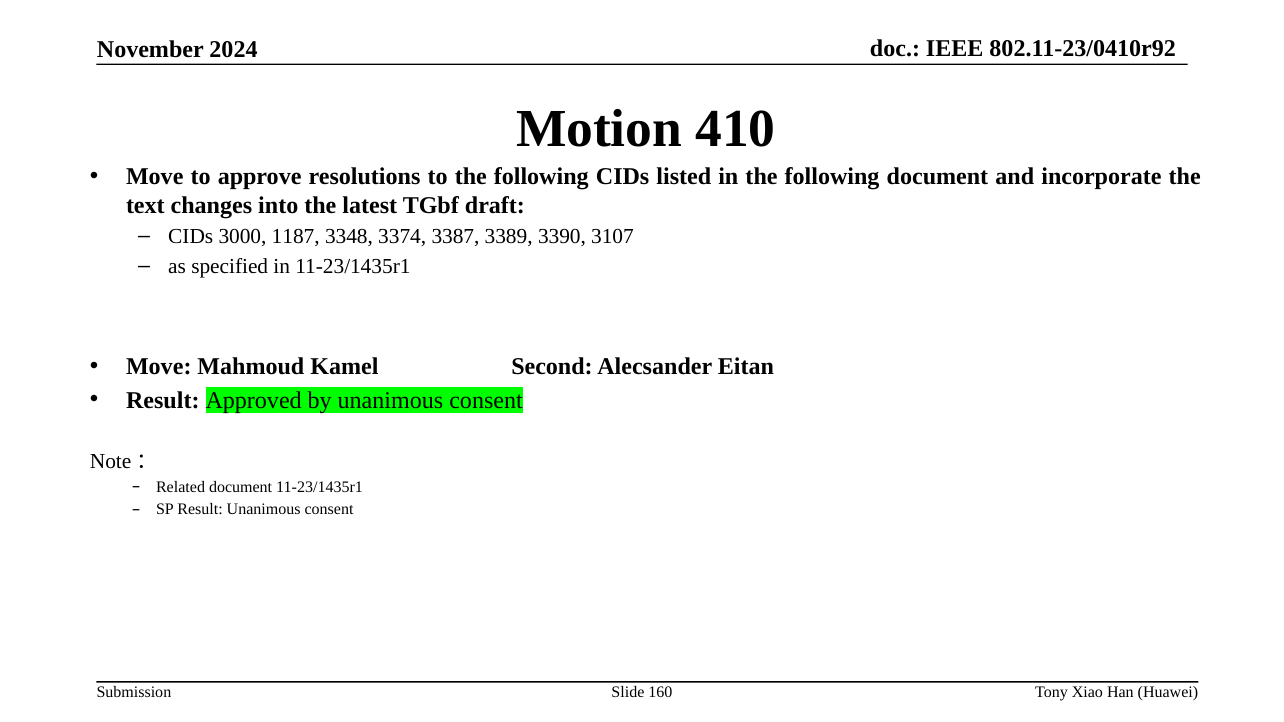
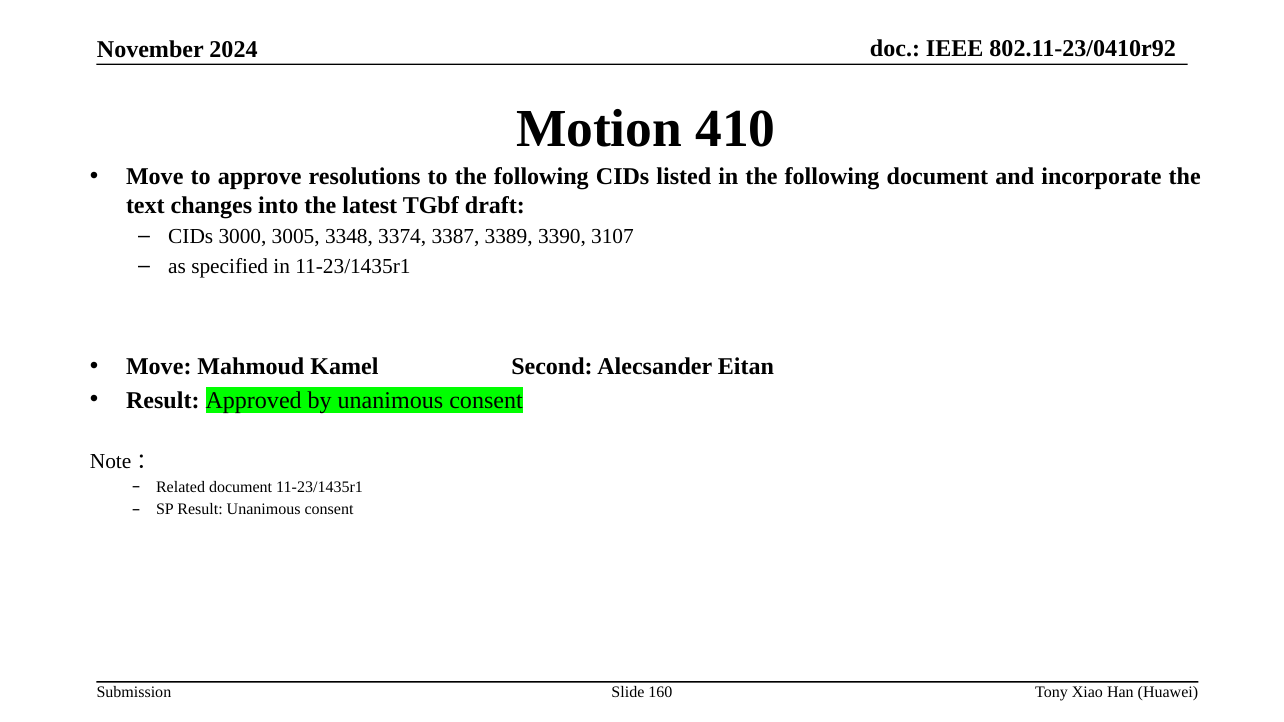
1187: 1187 -> 3005
